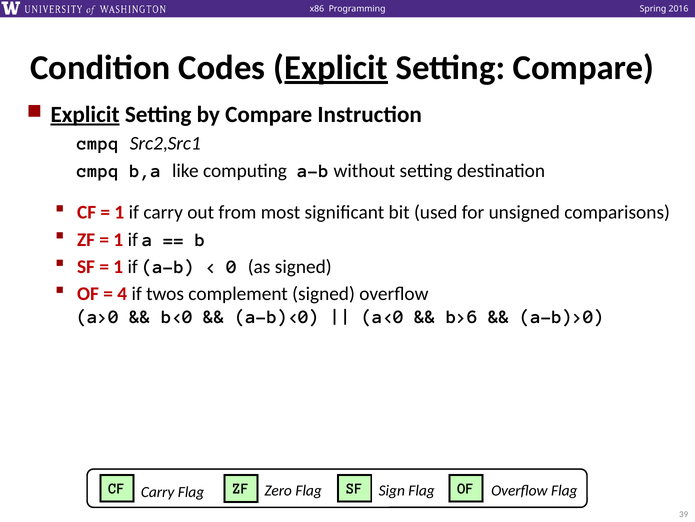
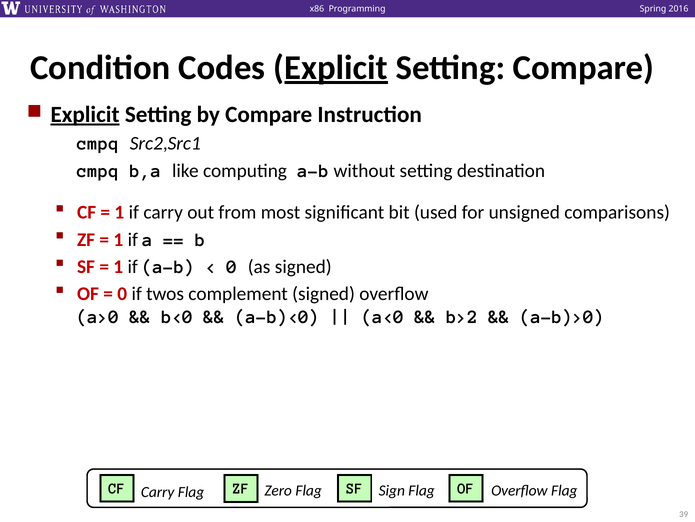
4 at (122, 293): 4 -> 0
b>6: b>6 -> b>2
